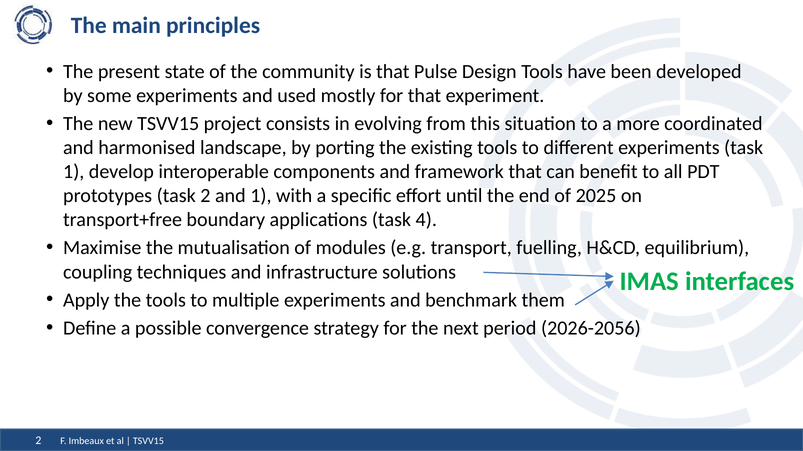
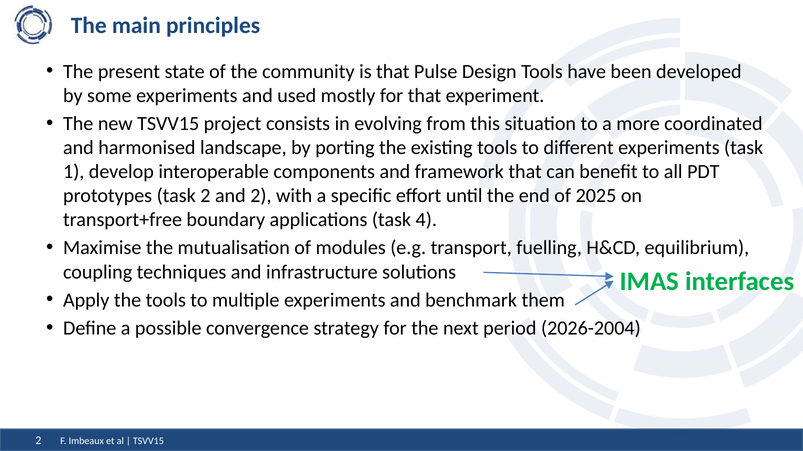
and 1: 1 -> 2
2026-2056: 2026-2056 -> 2026-2004
